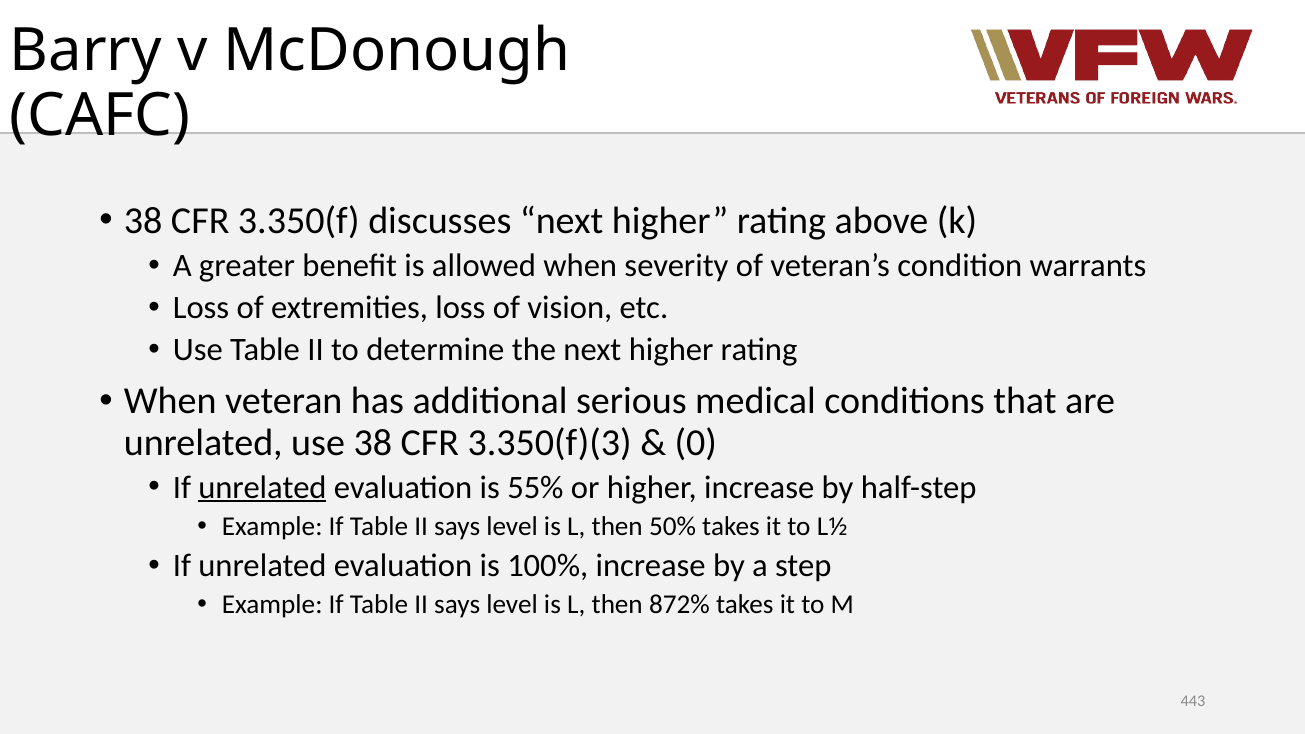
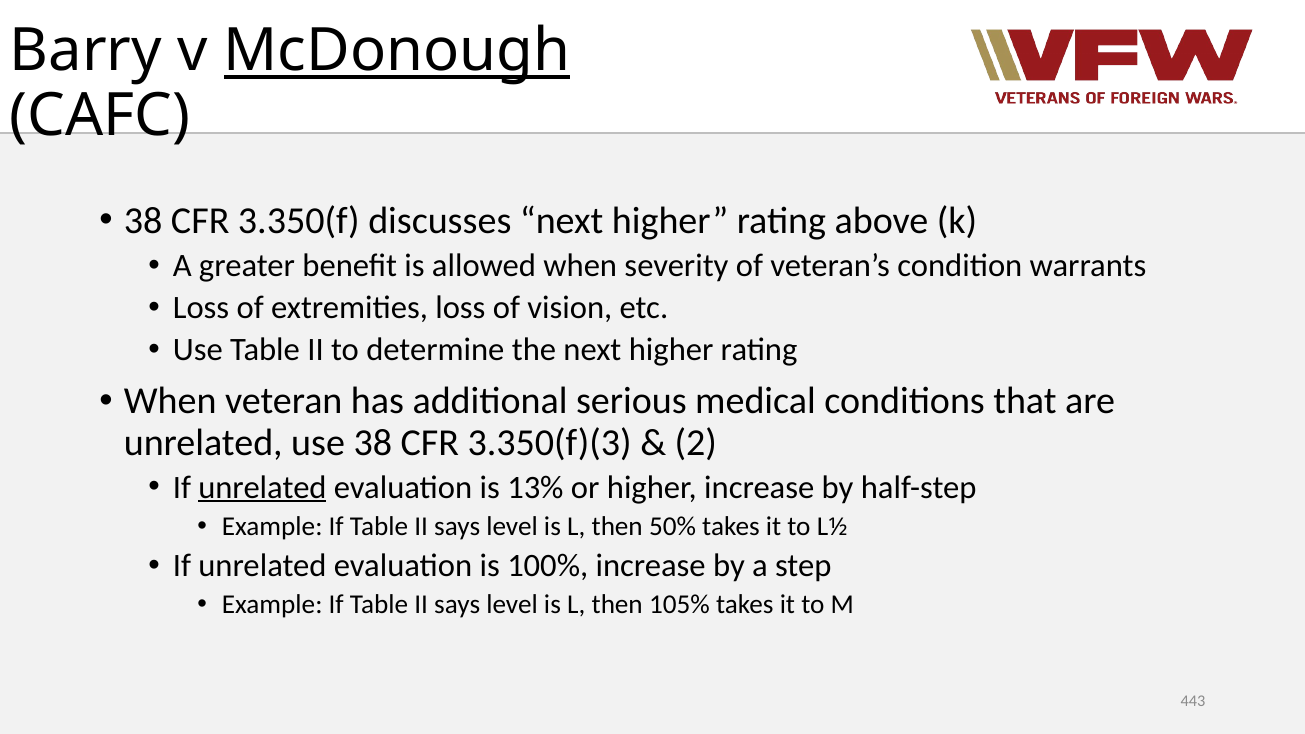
McDonough underline: none -> present
0: 0 -> 2
55%: 55% -> 13%
872%: 872% -> 105%
